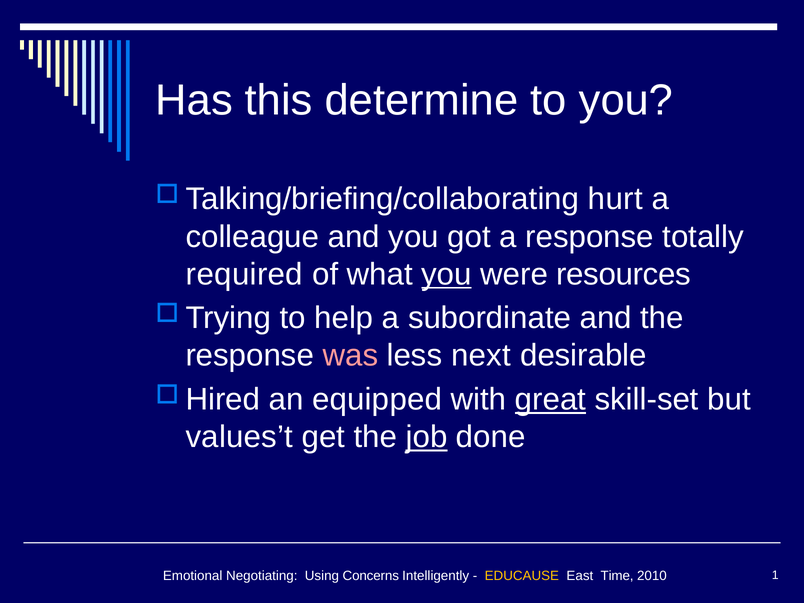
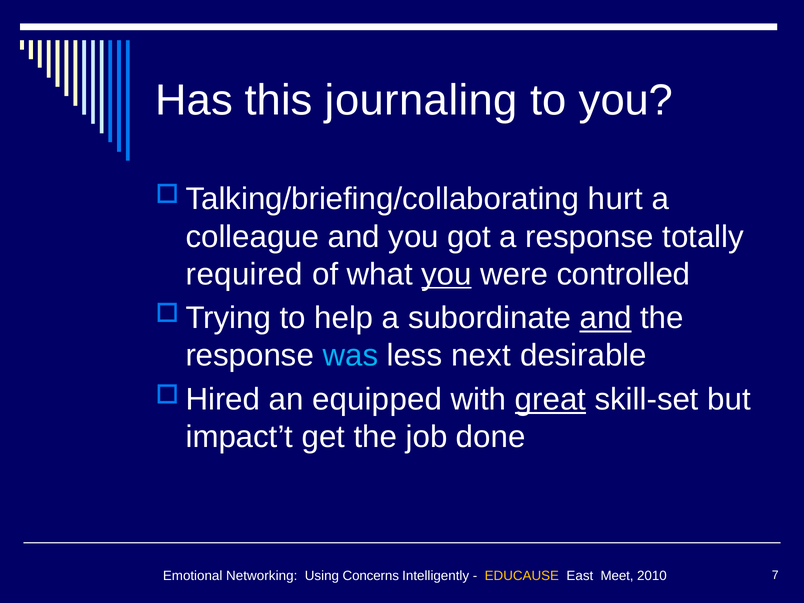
determine: determine -> journaling
resources: resources -> controlled
and at (606, 318) underline: none -> present
was colour: pink -> light blue
values’t: values’t -> impact’t
job underline: present -> none
Negotiating: Negotiating -> Networking
Time: Time -> Meet
1: 1 -> 7
